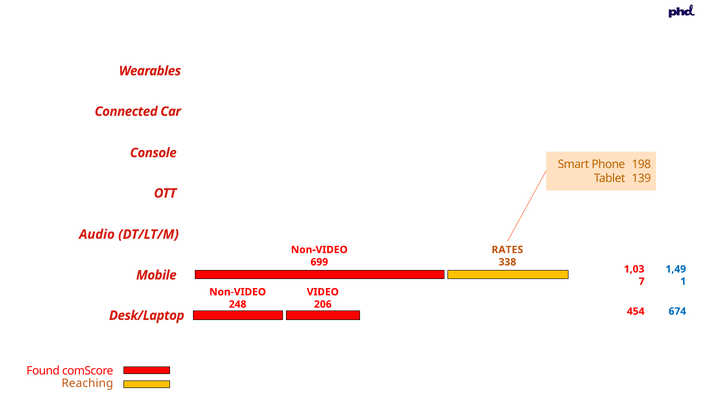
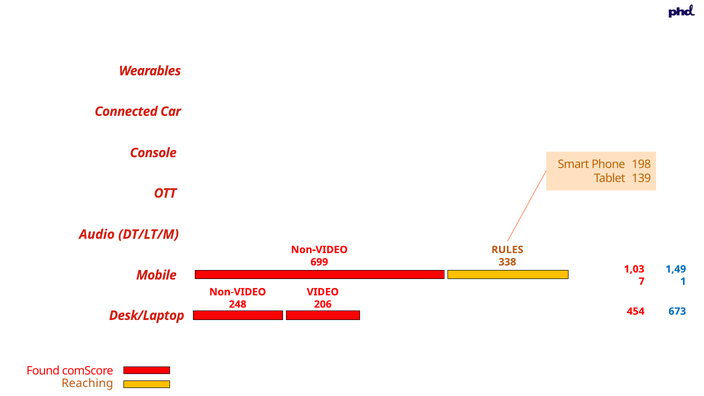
RATES: RATES -> RULES
674: 674 -> 673
